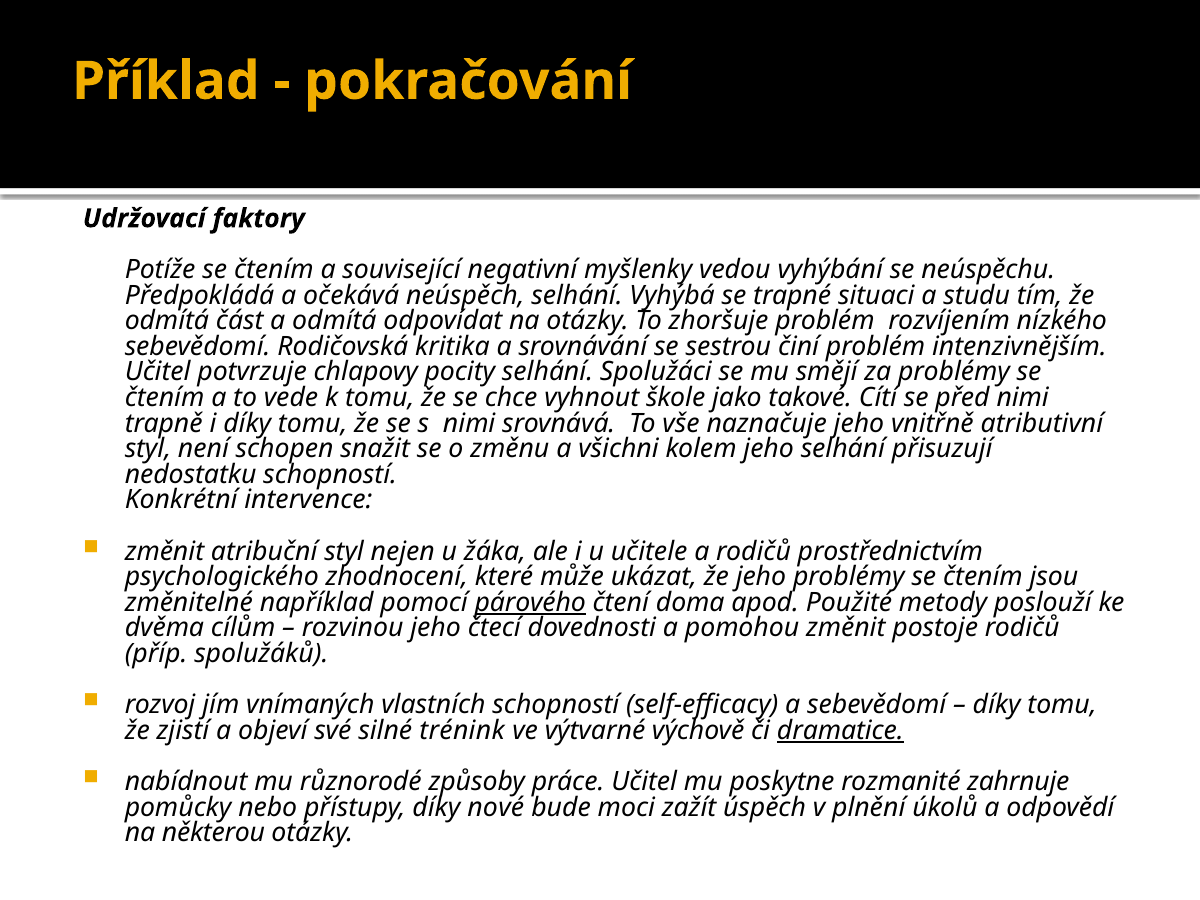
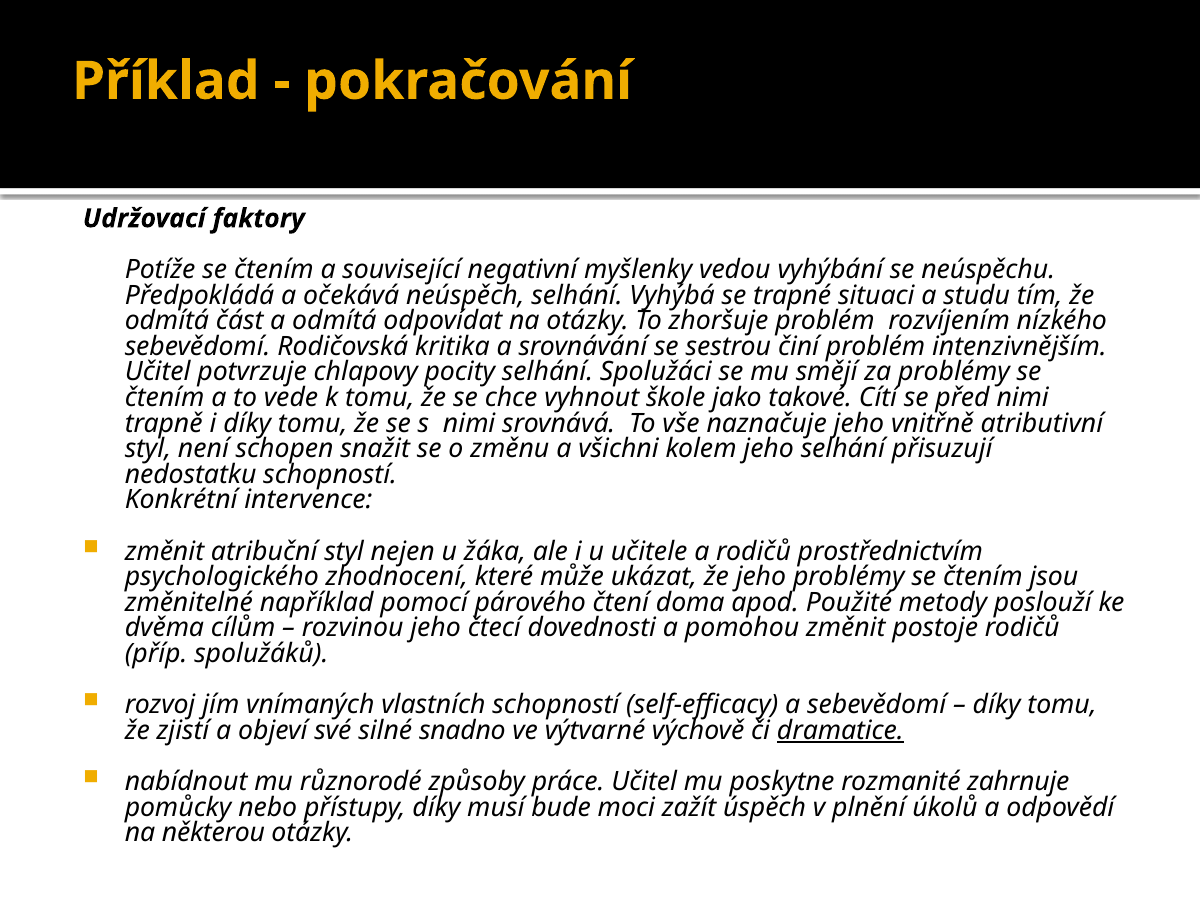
párového underline: present -> none
trénink: trénink -> snadno
nové: nové -> musí
